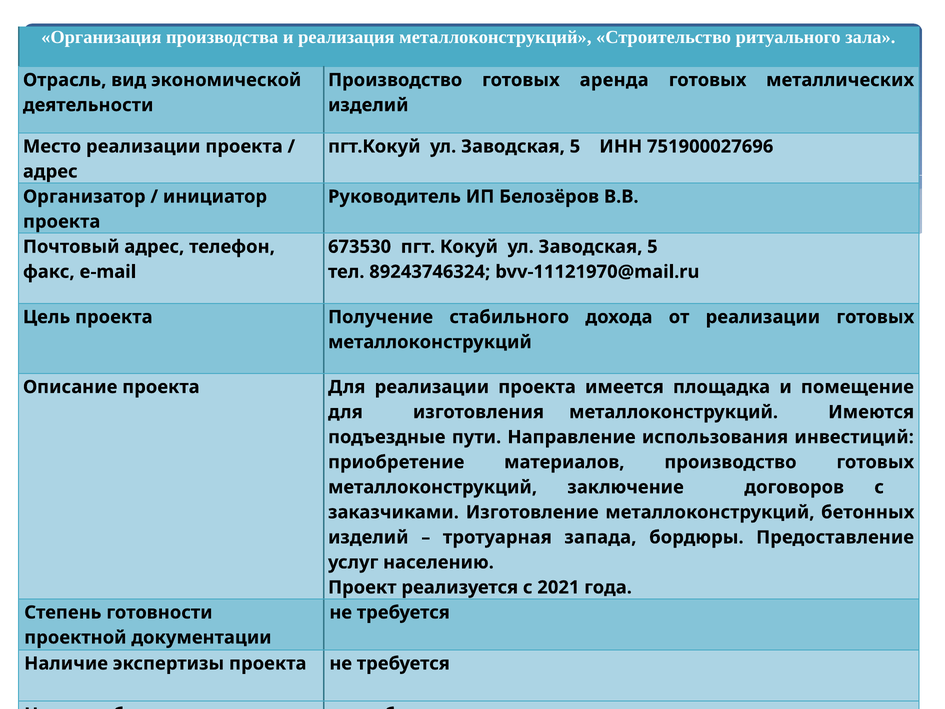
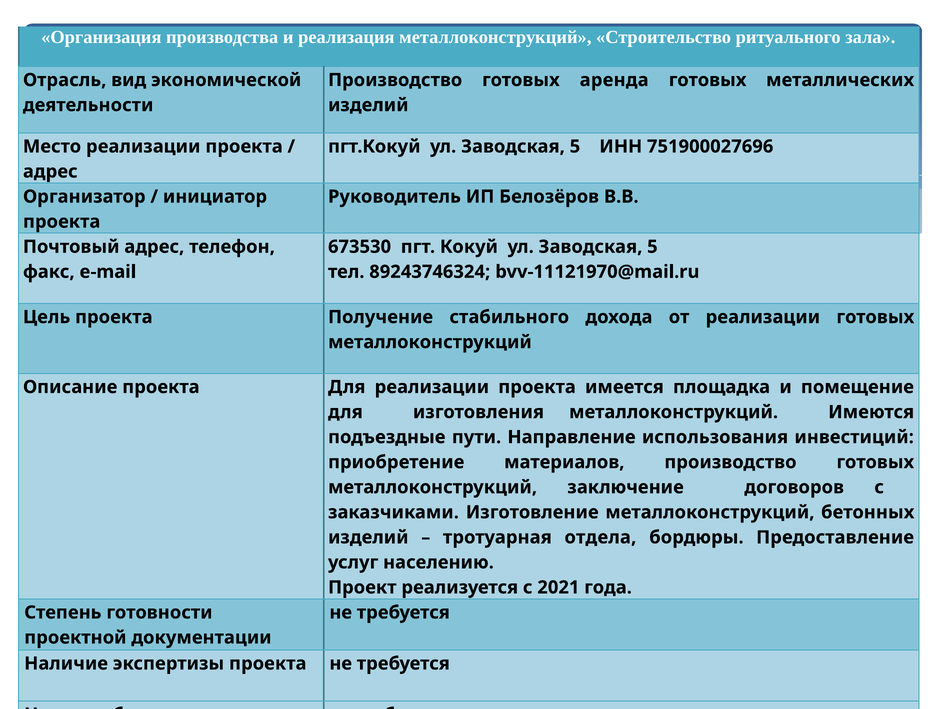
запада: запада -> отдела
